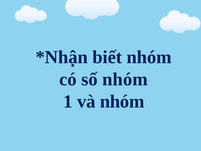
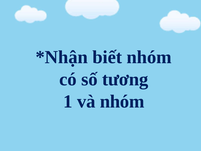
số nhóm: nhóm -> tương
